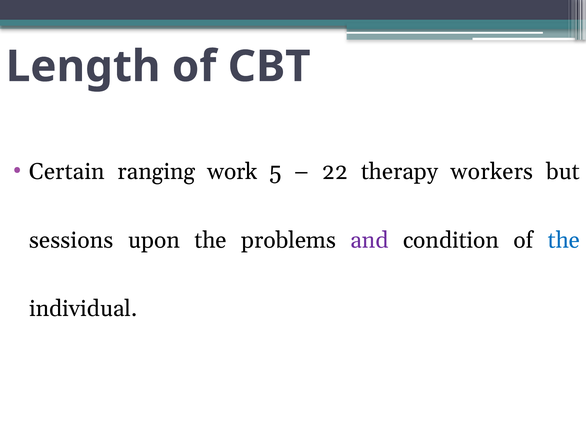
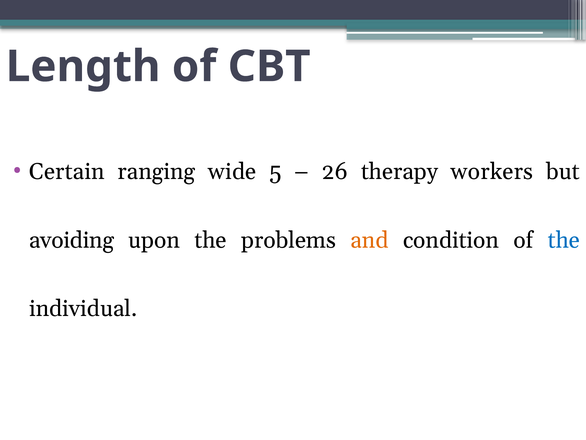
work: work -> wide
22: 22 -> 26
sessions: sessions -> avoiding
and colour: purple -> orange
